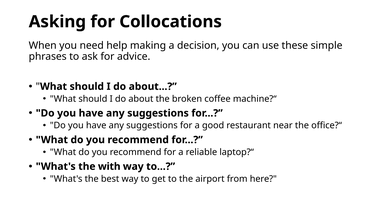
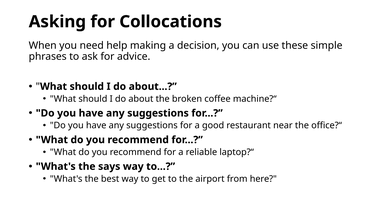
with: with -> says
